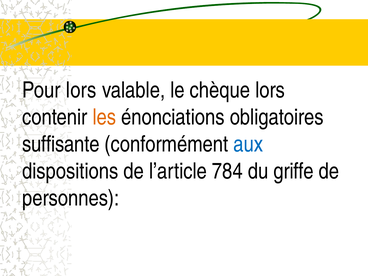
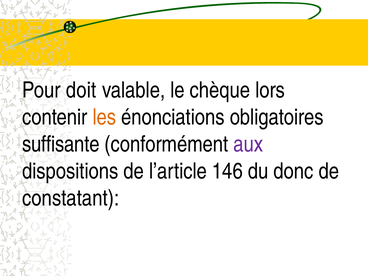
Pour lors: lors -> doit
aux colour: blue -> purple
784: 784 -> 146
griffe: griffe -> donc
personnes: personnes -> constatant
